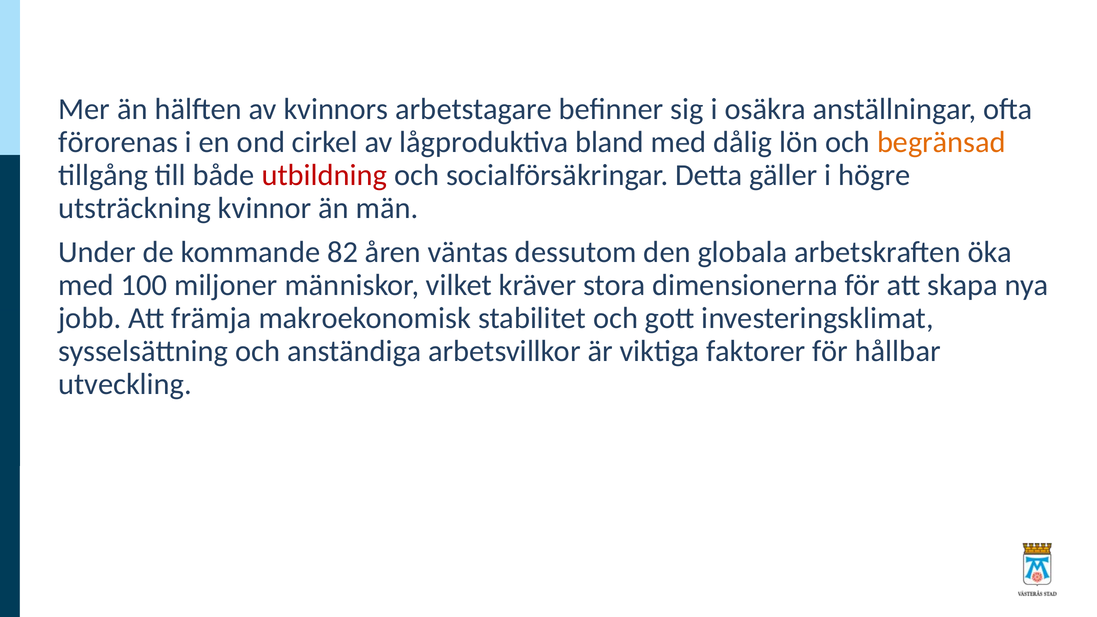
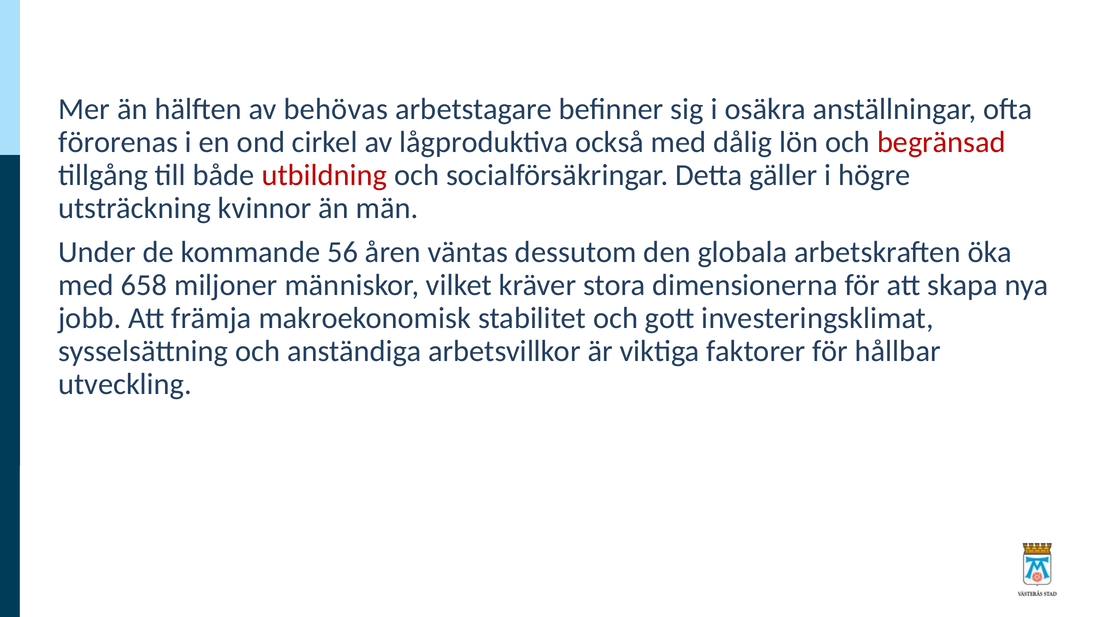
kvinnors: kvinnors -> behövas
bland: bland -> också
begränsad colour: orange -> red
82: 82 -> 56
100: 100 -> 658
